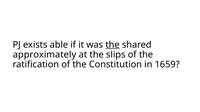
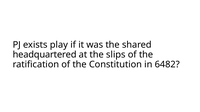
able: able -> play
the at (113, 45) underline: present -> none
approximately: approximately -> headquartered
1659: 1659 -> 6482
